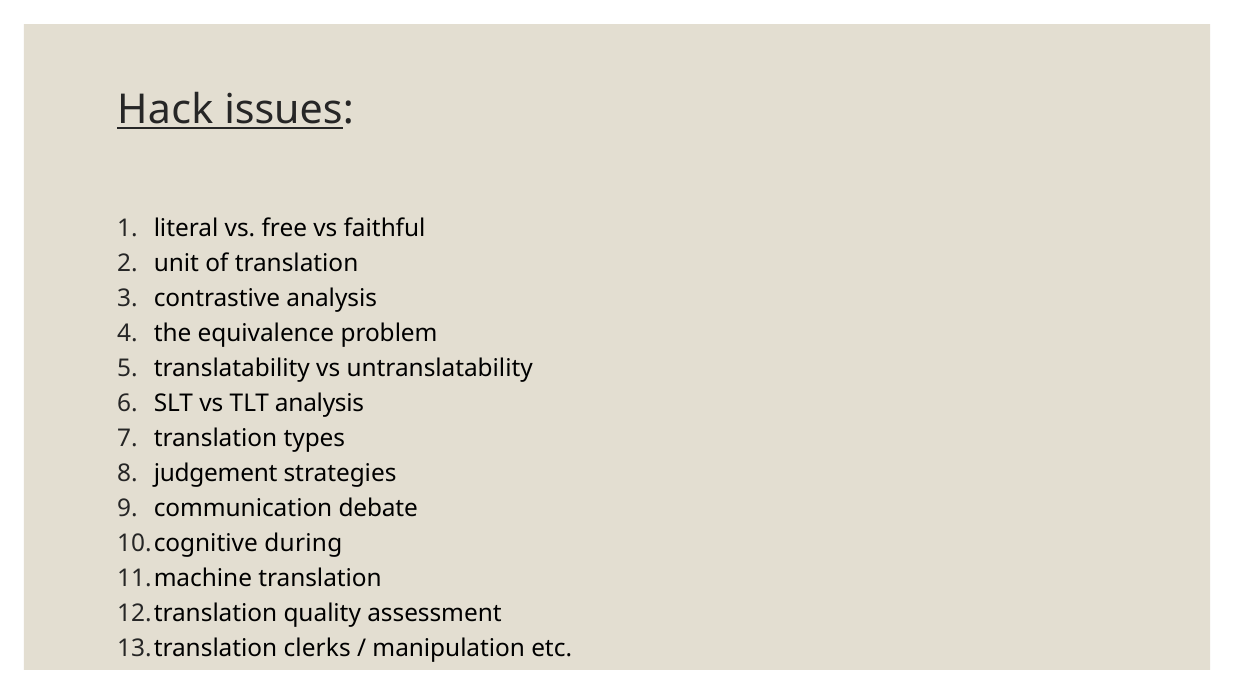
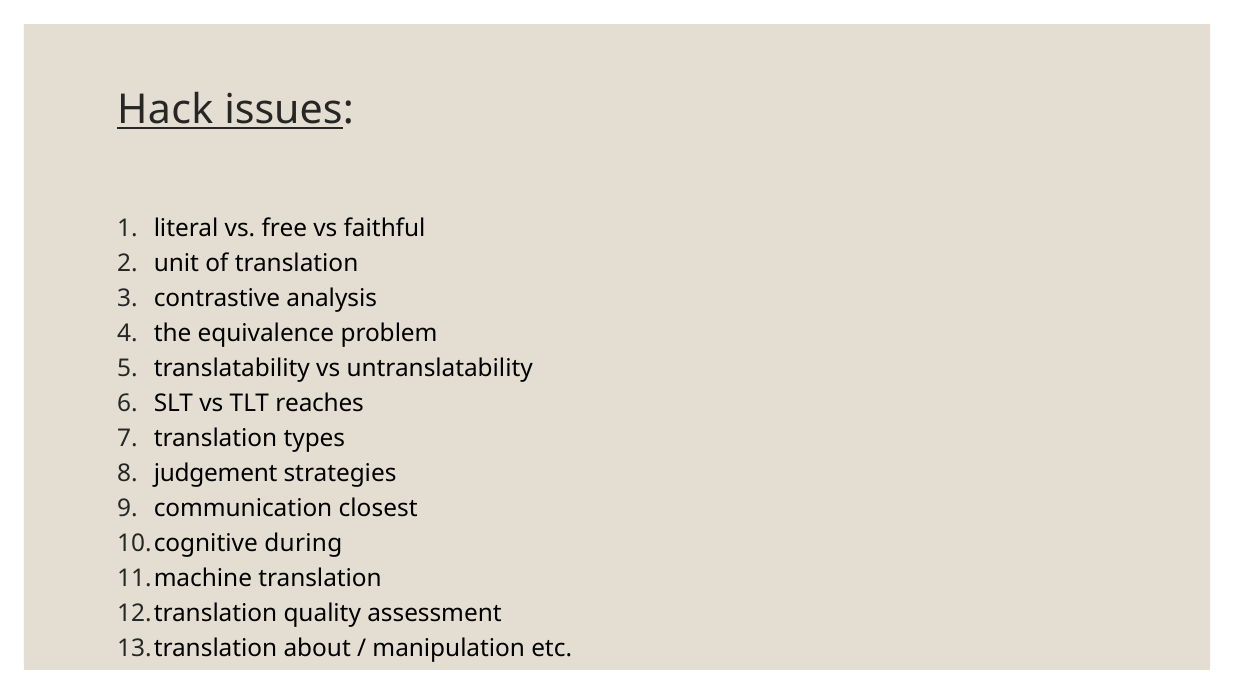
TLT analysis: analysis -> reaches
debate: debate -> closest
clerks: clerks -> about
